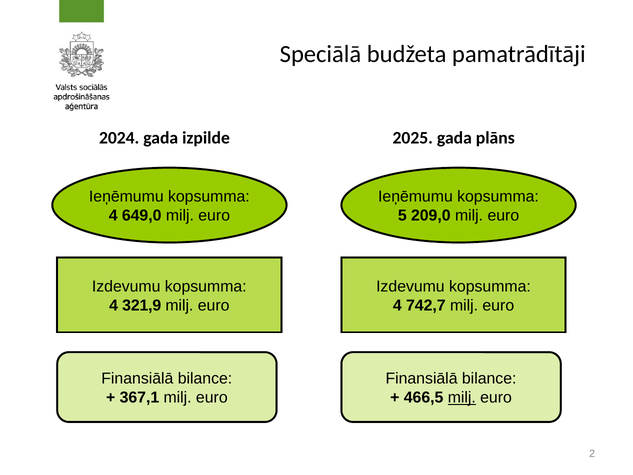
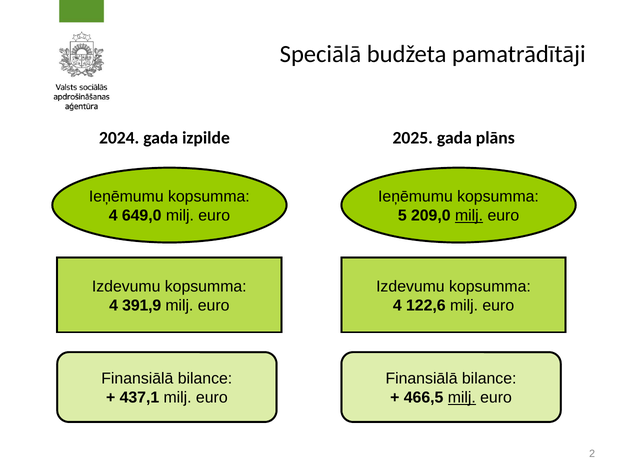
milj at (469, 216) underline: none -> present
321,9: 321,9 -> 391,9
742,7: 742,7 -> 122,6
367,1: 367,1 -> 437,1
